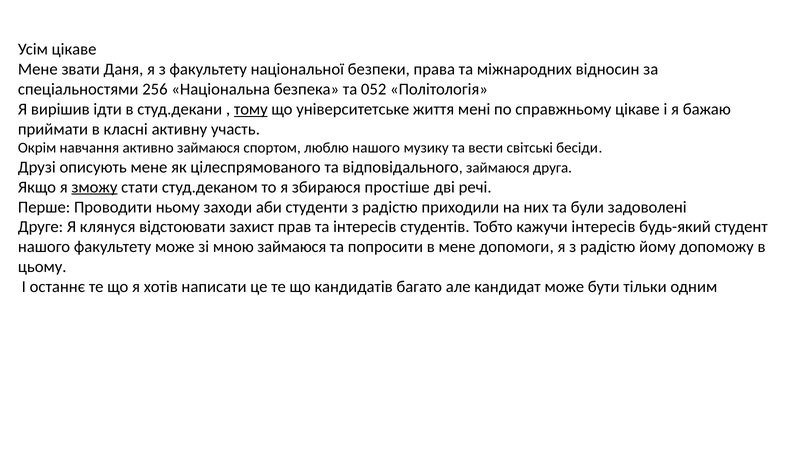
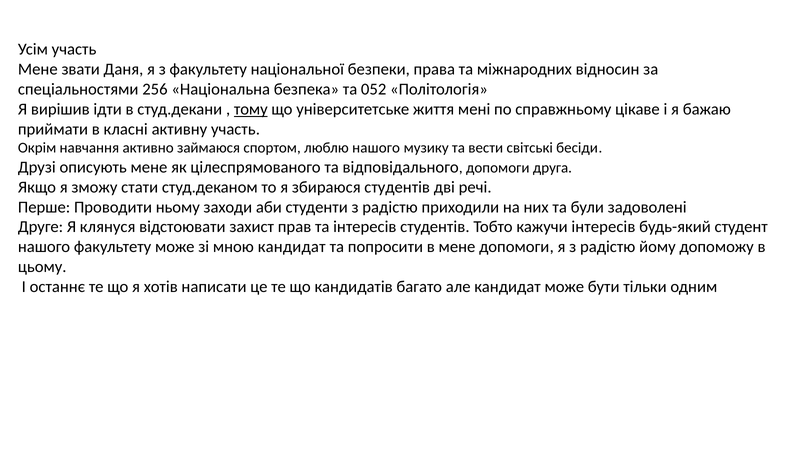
Усім цікаве: цікаве -> участь
відповідального займаюся: займаюся -> допомоги
зможу underline: present -> none
збираюся простіше: простіше -> студентів
мною займаюся: займаюся -> кандидат
